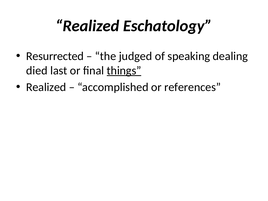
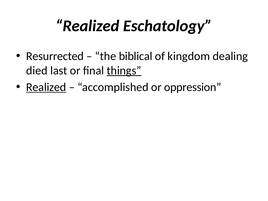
judged: judged -> biblical
speaking: speaking -> kingdom
Realized at (46, 87) underline: none -> present
references: references -> oppression
